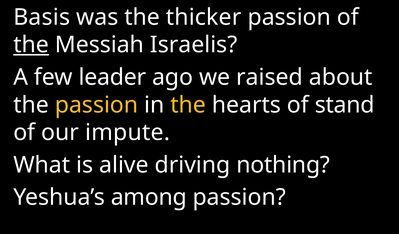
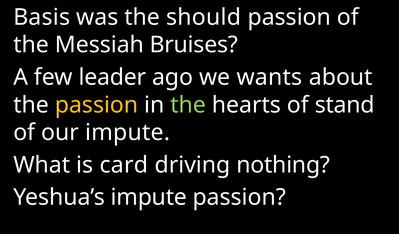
thicker: thicker -> should
the at (31, 45) underline: present -> none
Israelis: Israelis -> Bruises
raised: raised -> wants
the at (188, 105) colour: yellow -> light green
alive: alive -> card
Yeshua’s among: among -> impute
